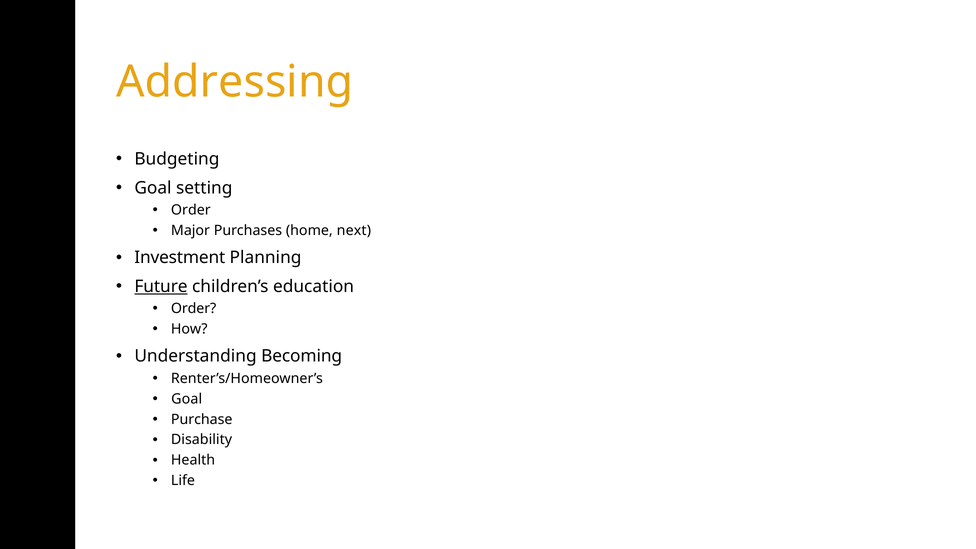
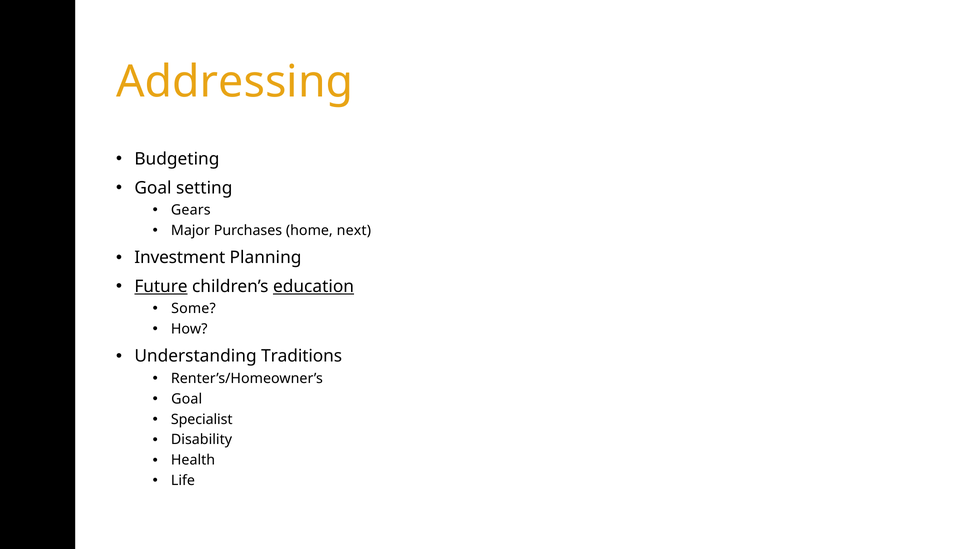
Order at (191, 210): Order -> Gears
education underline: none -> present
Order at (194, 309): Order -> Some
Becoming: Becoming -> Traditions
Purchase: Purchase -> Specialist
